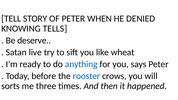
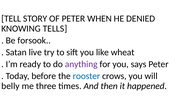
deserve: deserve -> forsook
anything colour: blue -> purple
sorts: sorts -> belly
